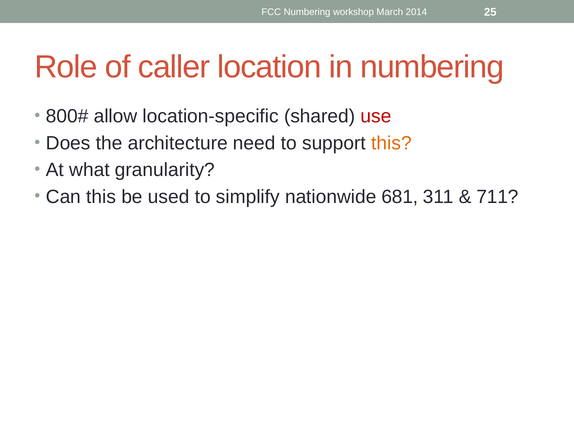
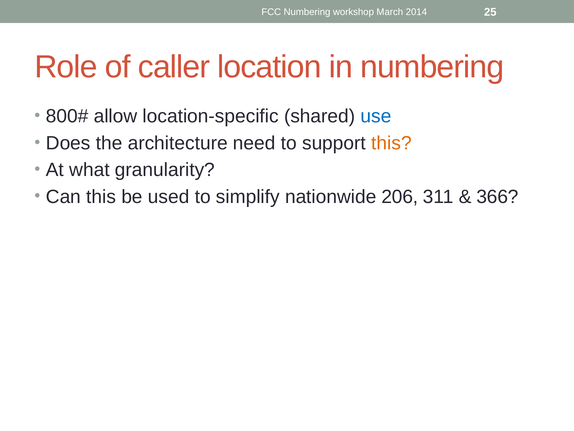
use colour: red -> blue
681: 681 -> 206
711: 711 -> 366
